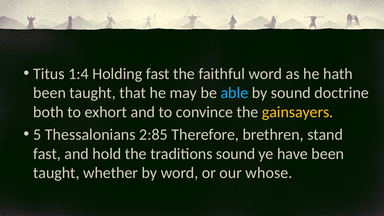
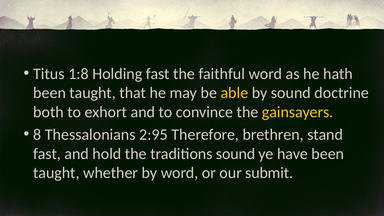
1:4: 1:4 -> 1:8
able colour: light blue -> yellow
5: 5 -> 8
2:85: 2:85 -> 2:95
whose: whose -> submit
